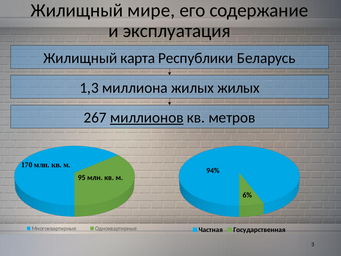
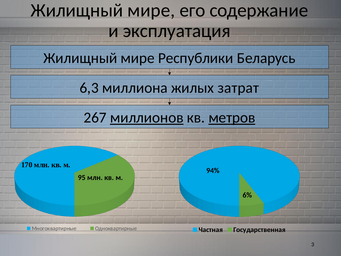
карта at (138, 58): карта -> мире
1,3: 1,3 -> 6,3
жилых жилых: жилых -> затрат
метров underline: none -> present
